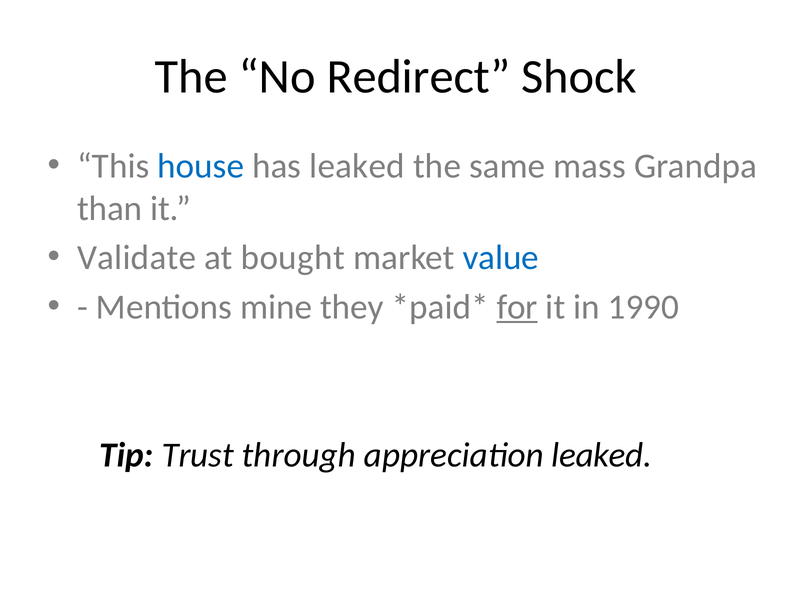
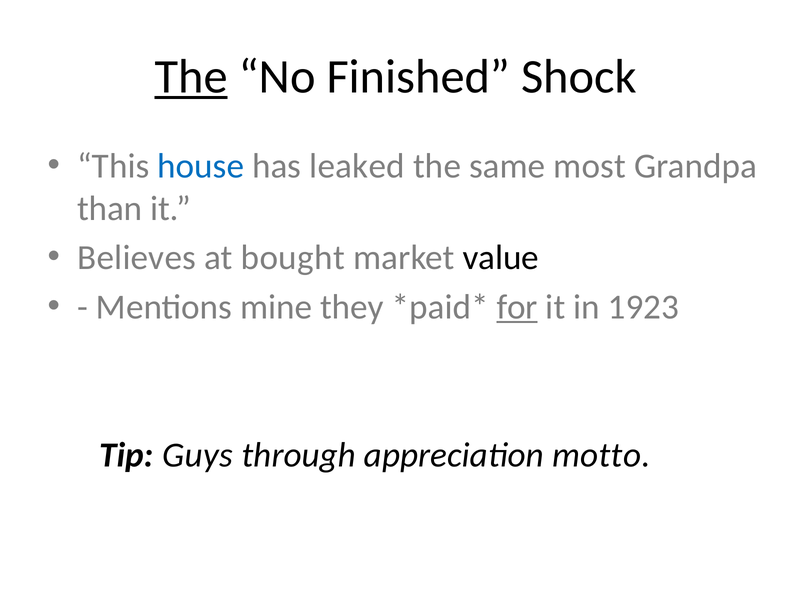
The at (191, 77) underline: none -> present
Redirect: Redirect -> Finished
mass: mass -> most
Validate: Validate -> Believes
value colour: blue -> black
1990: 1990 -> 1923
Trust: Trust -> Guys
appreciation leaked: leaked -> motto
